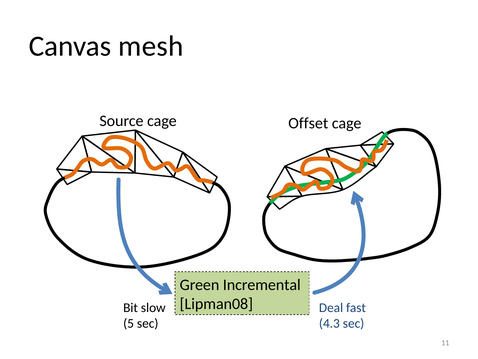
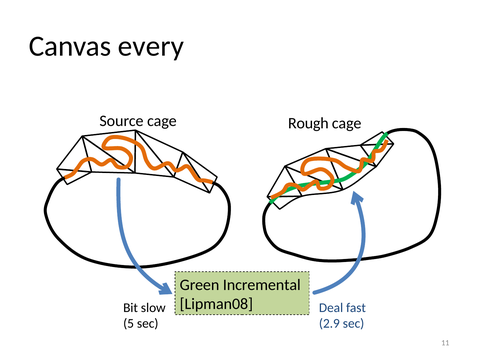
mesh: mesh -> every
Offset: Offset -> Rough
4.3: 4.3 -> 2.9
